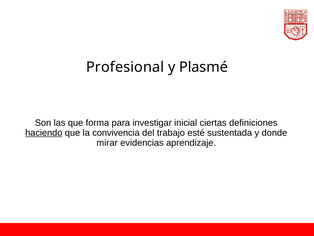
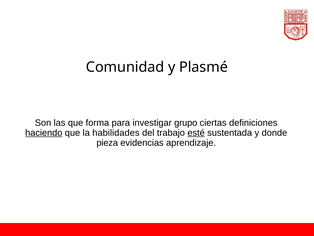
Profesional: Profesional -> Comunidad
inicial: inicial -> grupo
convivencia: convivencia -> habilidades
esté underline: none -> present
mirar: mirar -> pieza
